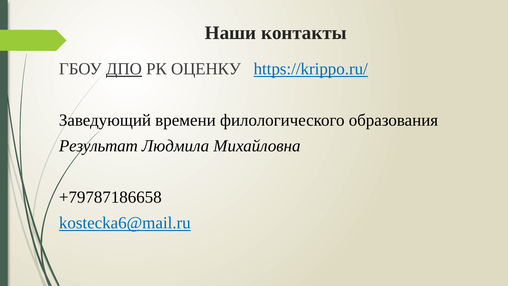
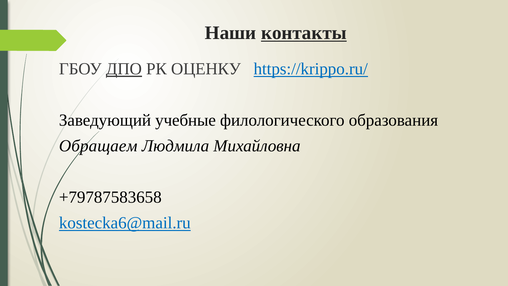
контакты underline: none -> present
времени: времени -> учебные
Результат: Результат -> Обращаем
+79787186658: +79787186658 -> +79787583658
